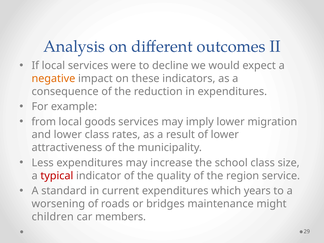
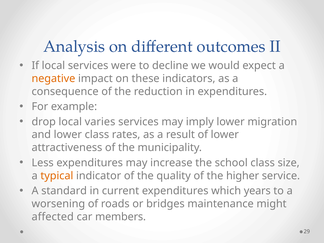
from: from -> drop
goods: goods -> varies
typical colour: red -> orange
region: region -> higher
children: children -> affected
